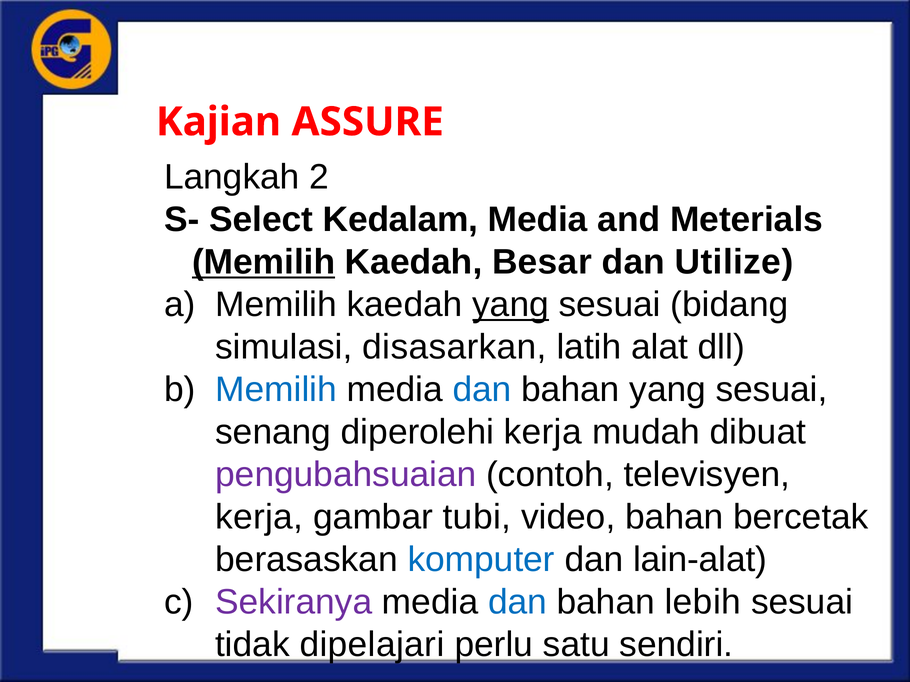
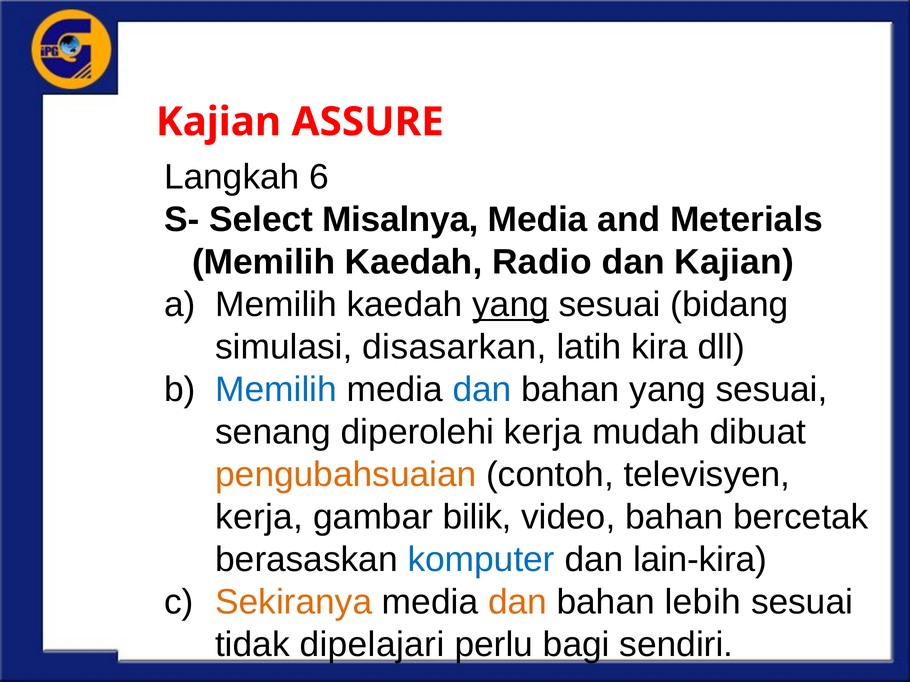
2: 2 -> 6
Kedalam: Kedalam -> Misalnya
Memilih at (264, 262) underline: present -> none
Besar: Besar -> Radio
dan Utilize: Utilize -> Kajian
alat: alat -> kira
pengubahsuaian colour: purple -> orange
tubi: tubi -> bilik
lain-alat: lain-alat -> lain-kira
Sekiranya colour: purple -> orange
dan at (517, 602) colour: blue -> orange
satu: satu -> bagi
